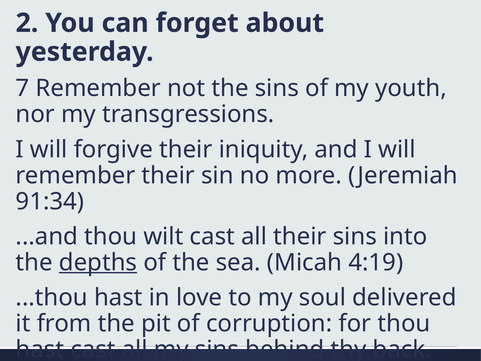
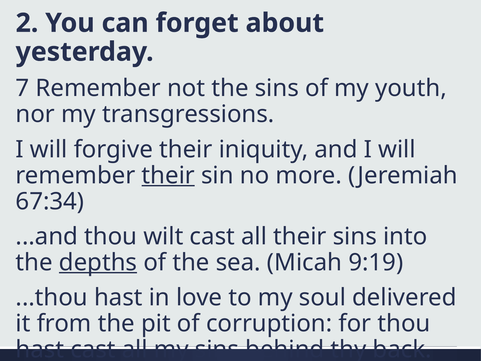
their at (168, 175) underline: none -> present
91:34: 91:34 -> 67:34
4:19: 4:19 -> 9:19
